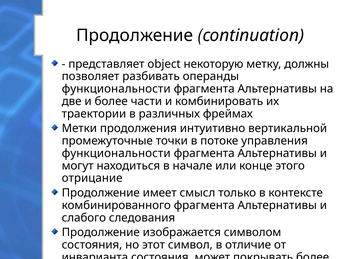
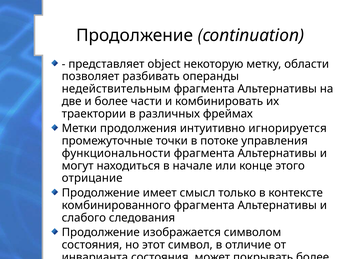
должны: должны -> области
функциональности at (116, 89): функциональности -> недействительным
вертикальной: вертикальной -> игнорируется
